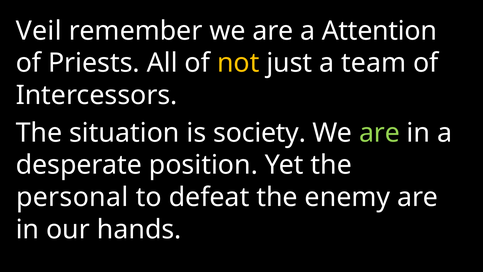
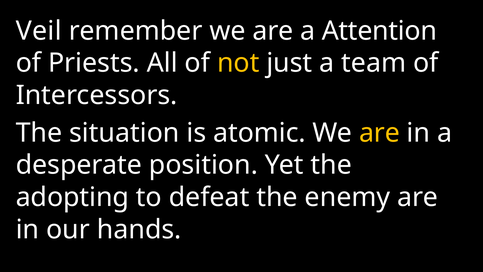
society: society -> atomic
are at (379, 133) colour: light green -> yellow
personal: personal -> adopting
